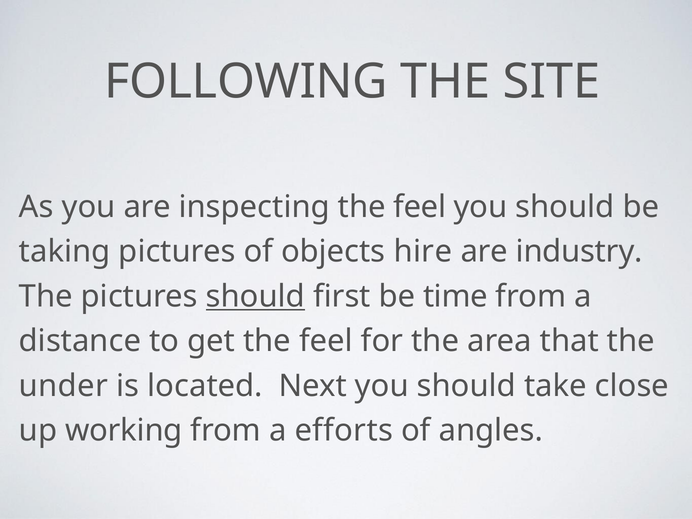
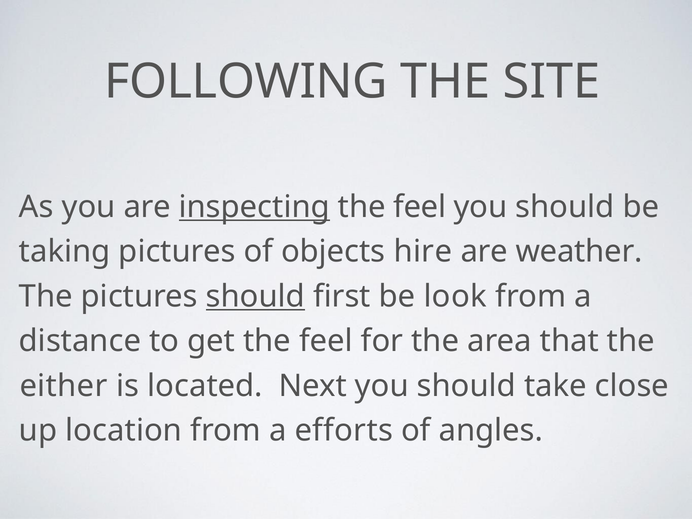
inspecting underline: none -> present
industry: industry -> weather
time: time -> look
under: under -> either
working: working -> location
